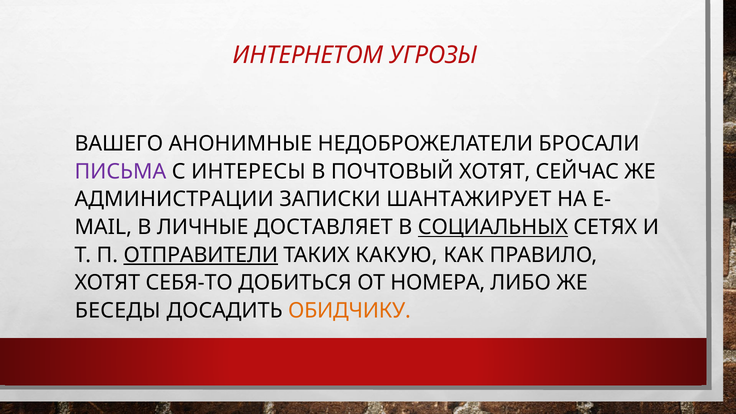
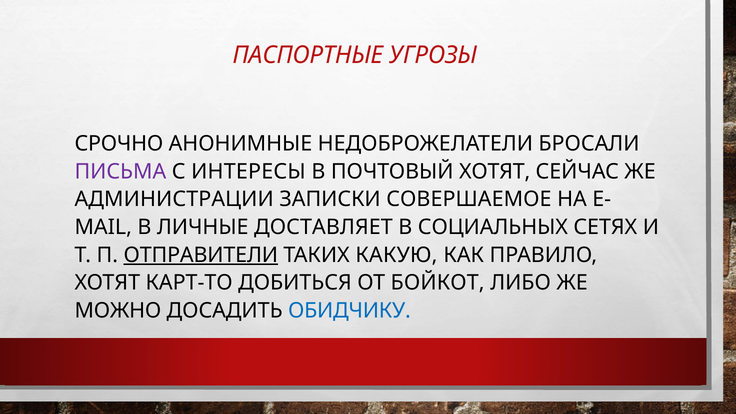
ИНТЕРНЕТОМ: ИНТЕРНЕТОМ -> ПАСПОРТНЫЕ
ВАШЕГО: ВАШЕГО -> СРОЧНО
ШАНТАЖИРУЕТ: ШАНТАЖИРУЕТ -> СОВЕРШАЕМОЕ
СОЦИАЛЬНЫХ underline: present -> none
СЕБЯ-ТО: СЕБЯ-ТО -> КАРТ-ТО
НОМЕРА: НОМЕРА -> БОЙКОТ
БЕСЕДЫ: БЕСЕДЫ -> МОЖНО
ОБИДЧИКУ colour: orange -> blue
